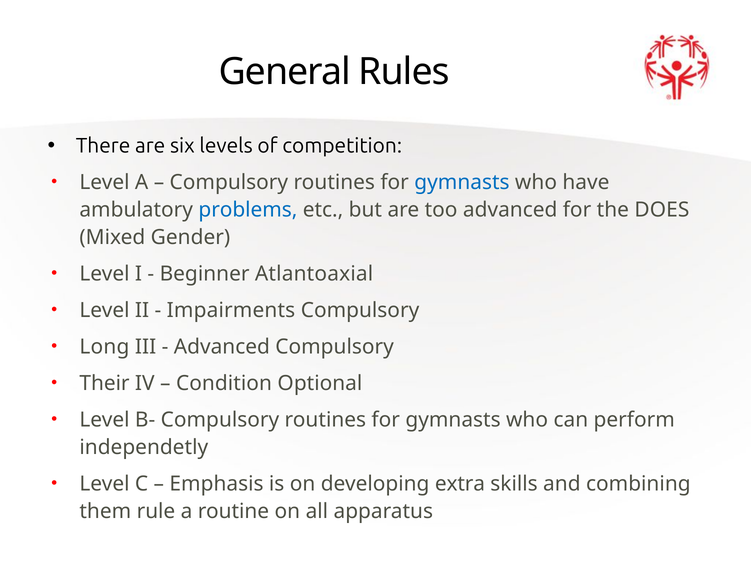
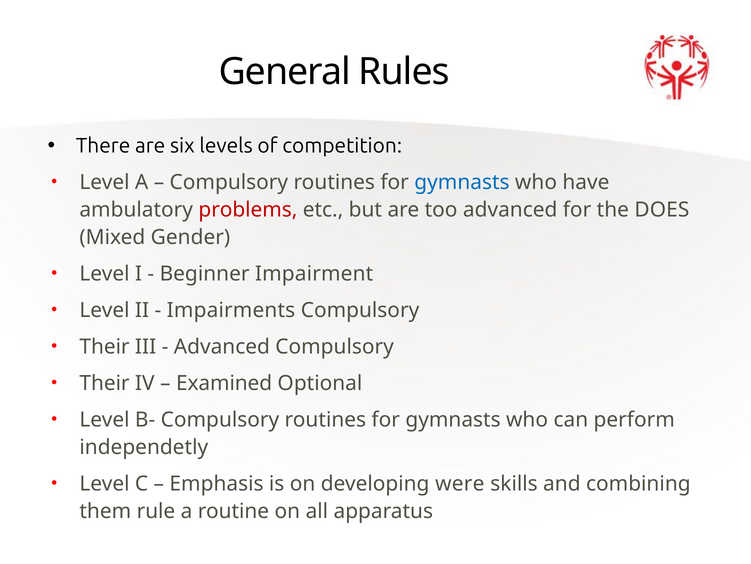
problems colour: blue -> red
Atlantoaxial: Atlantoaxial -> Impairment
Long at (104, 346): Long -> Their
Condition: Condition -> Examined
extra: extra -> were
